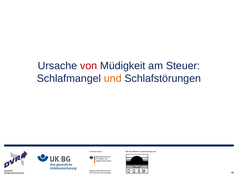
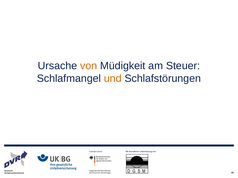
von at (89, 66) colour: red -> orange
